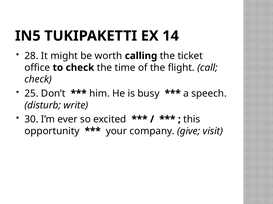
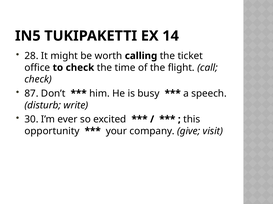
25: 25 -> 87
